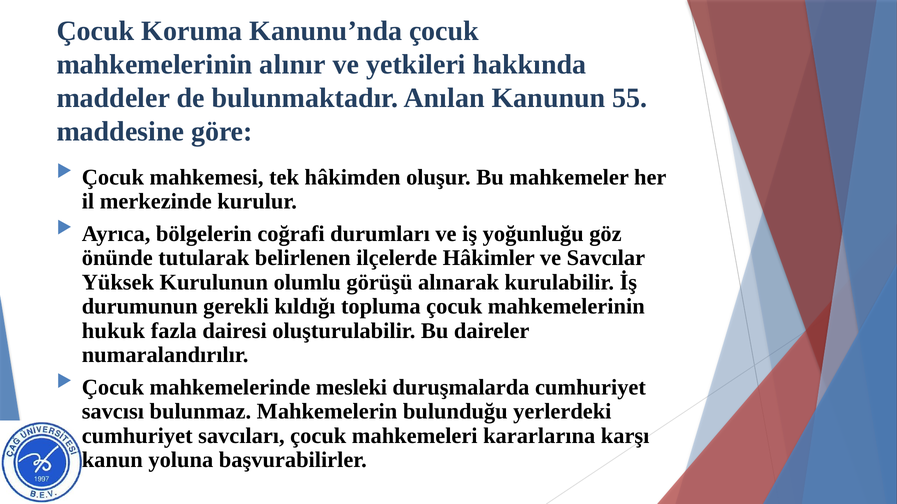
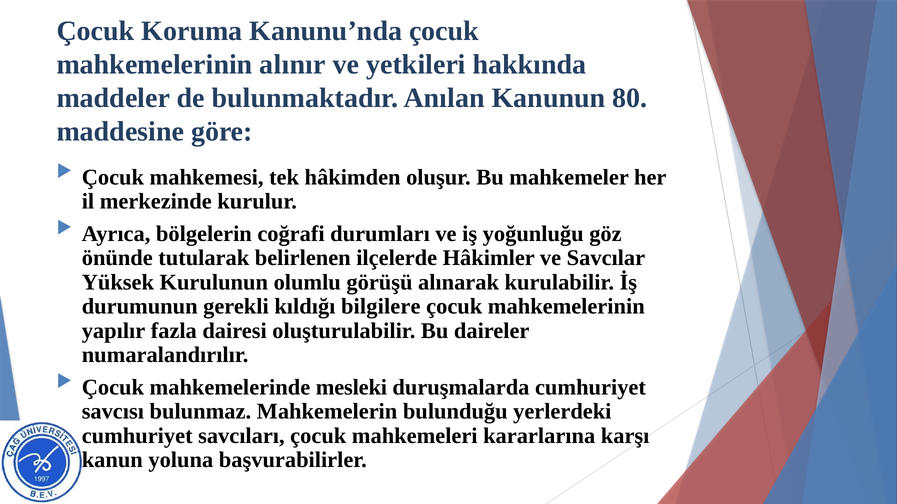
55: 55 -> 80
topluma: topluma -> bilgilere
hukuk: hukuk -> yapılır
